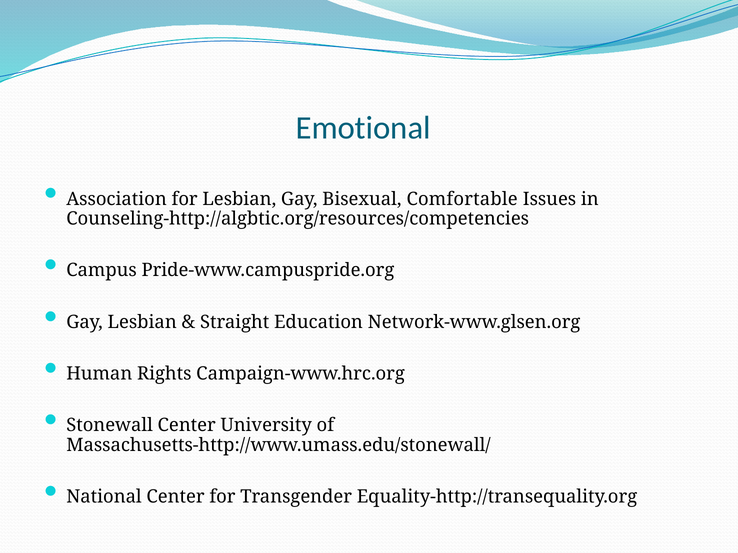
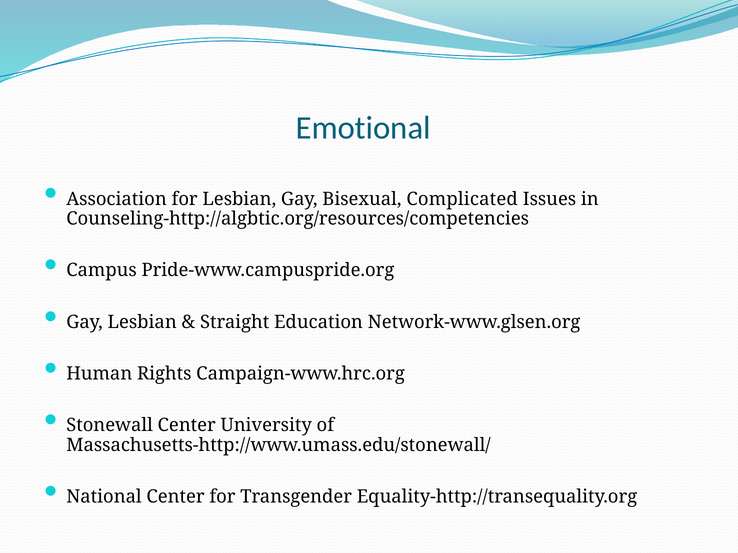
Comfortable: Comfortable -> Complicated
